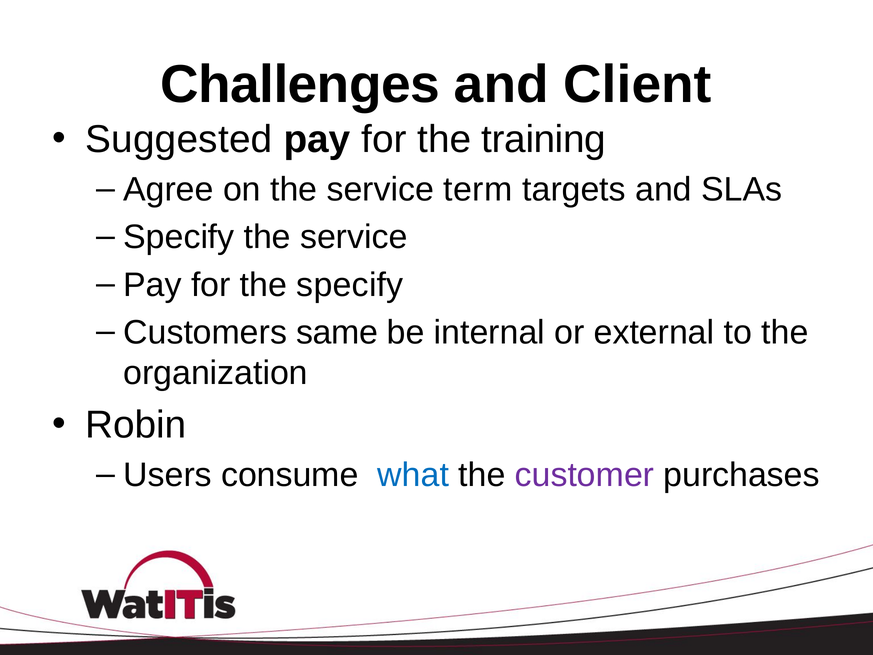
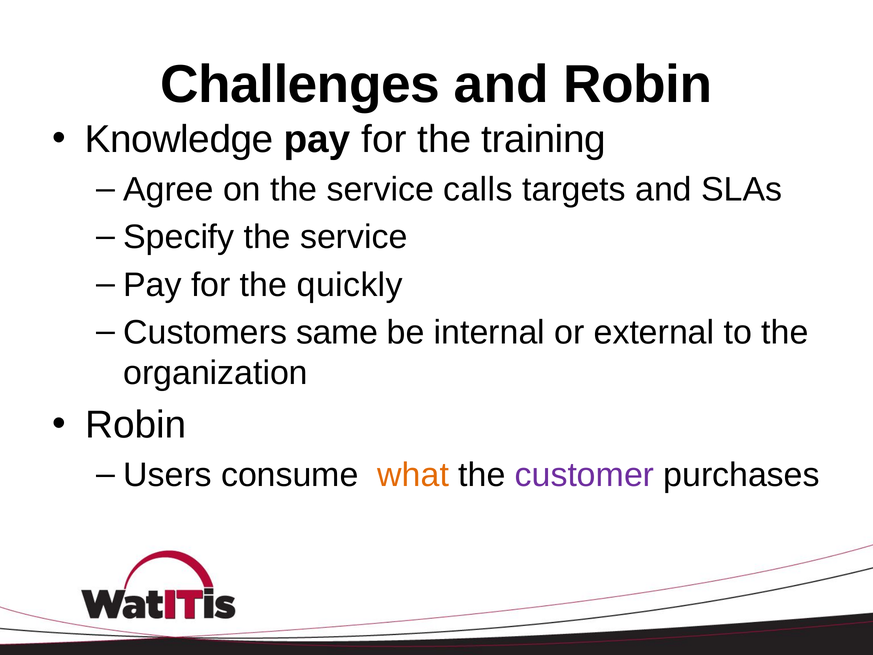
and Client: Client -> Robin
Suggested: Suggested -> Knowledge
term: term -> calls
the specify: specify -> quickly
what colour: blue -> orange
